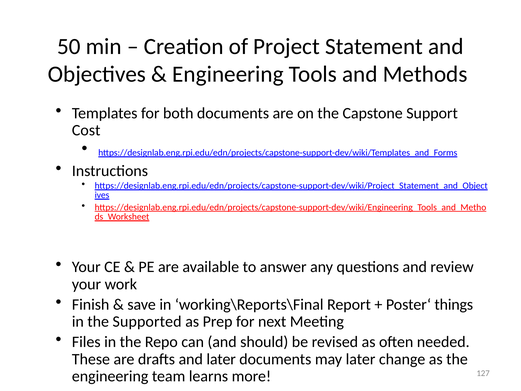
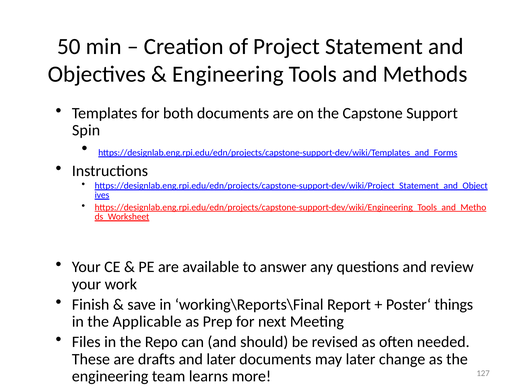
Cost: Cost -> Spin
Supported: Supported -> Applicable
